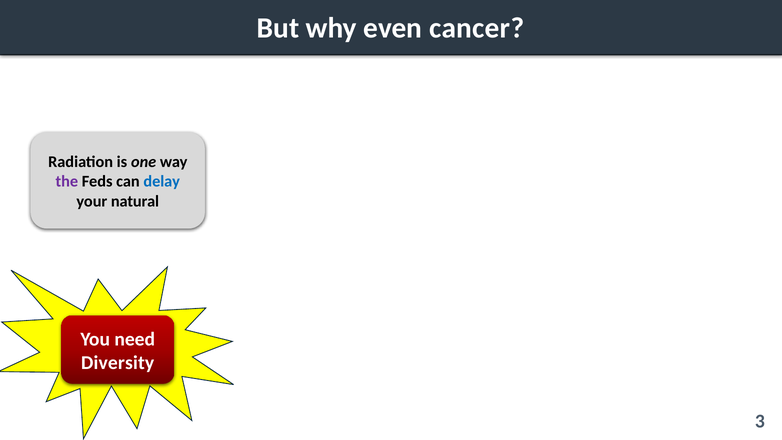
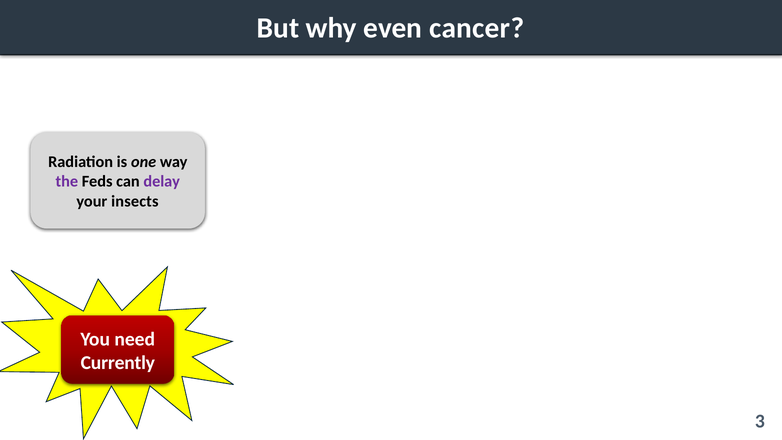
delay colour: blue -> purple
natural: natural -> insects
Diversity: Diversity -> Currently
